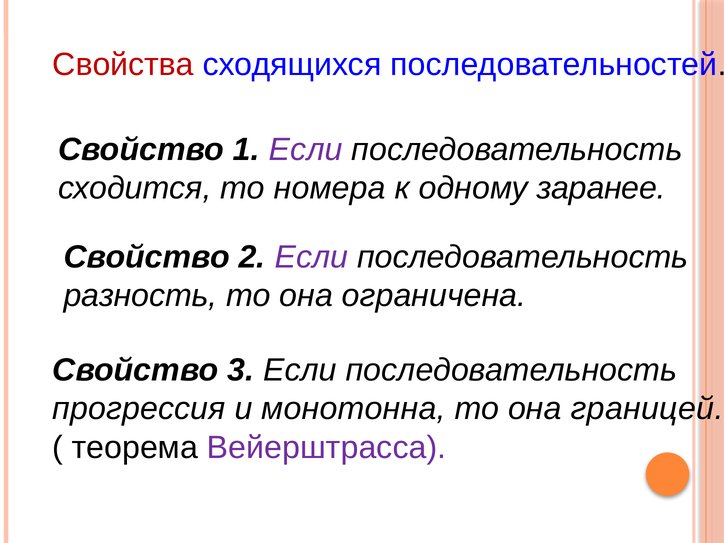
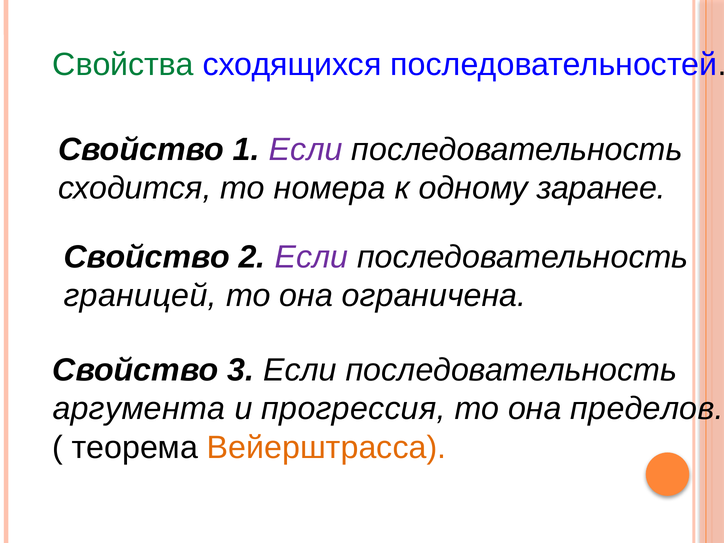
Свойства colour: red -> green
разность: разность -> границей
прогрессия: прогрессия -> аргумента
монотонна: монотонна -> прогрессия
границей: границей -> пределов
Вейерштрасса colour: purple -> orange
